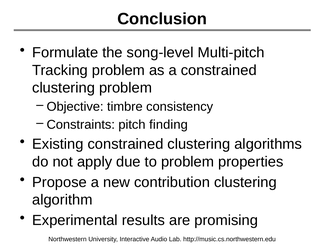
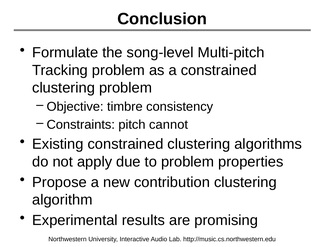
finding: finding -> cannot
